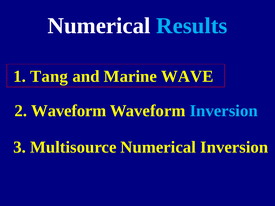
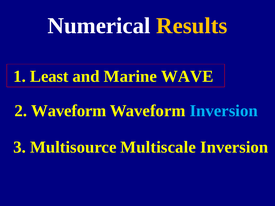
Results colour: light blue -> yellow
Tang: Tang -> Least
Multisource Numerical: Numerical -> Multiscale
